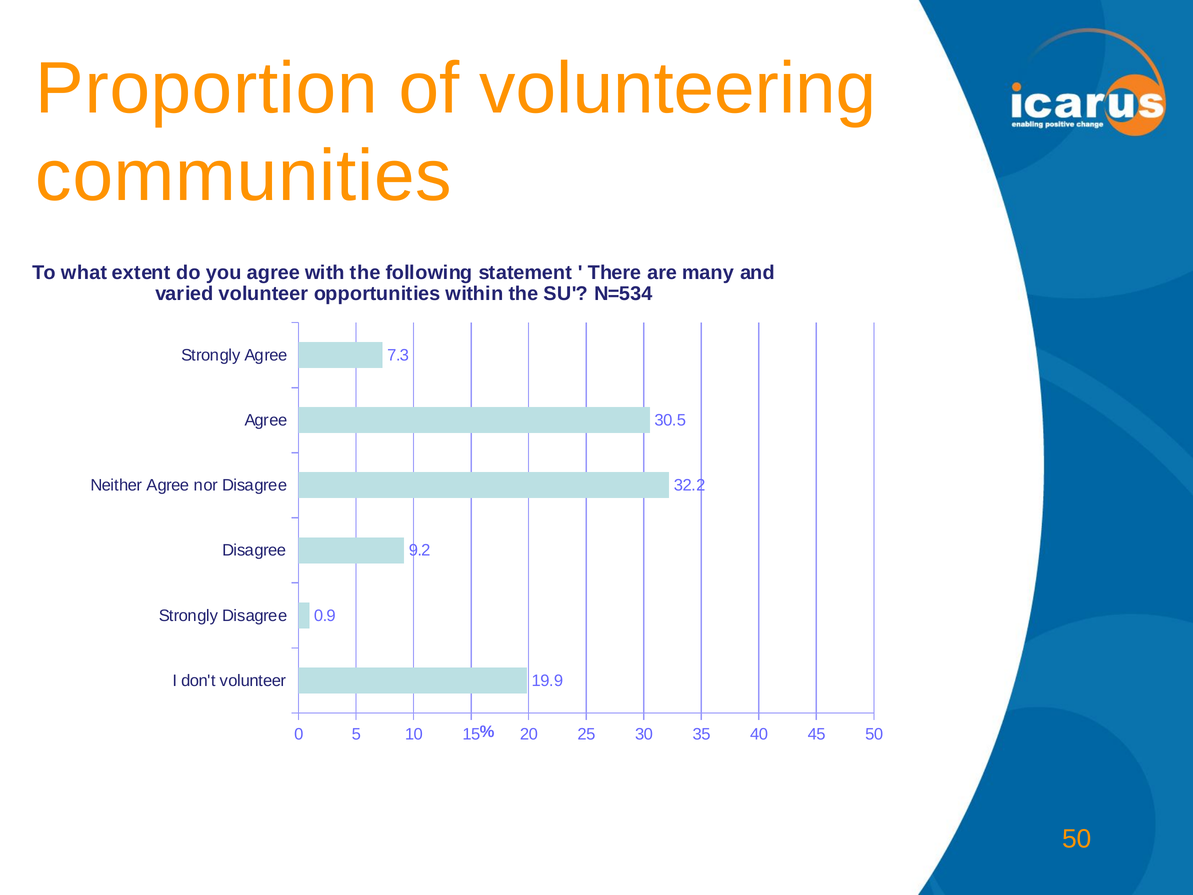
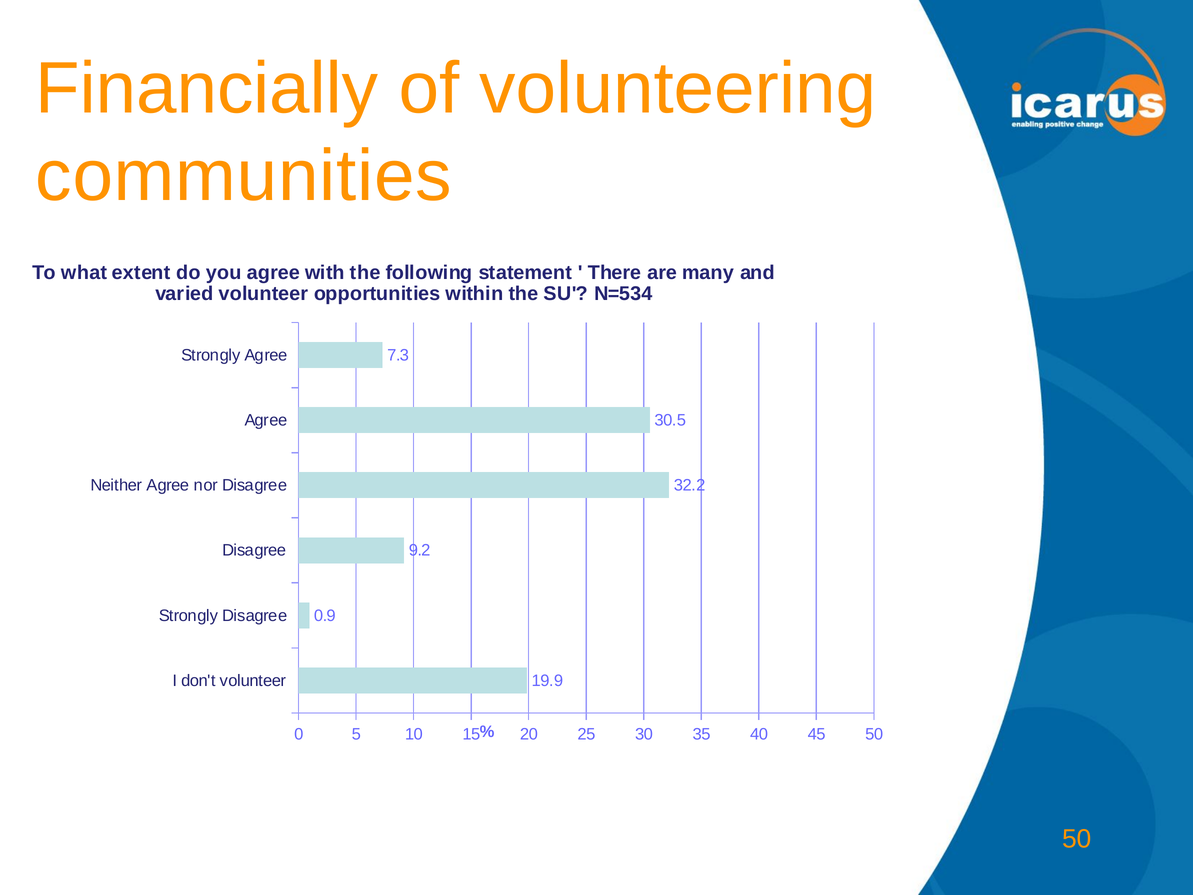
Proportion: Proportion -> Financially
